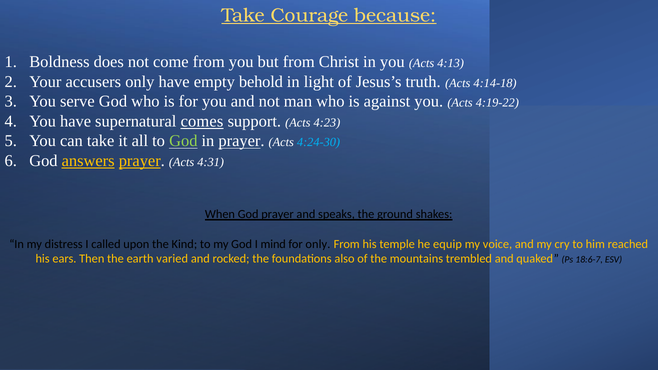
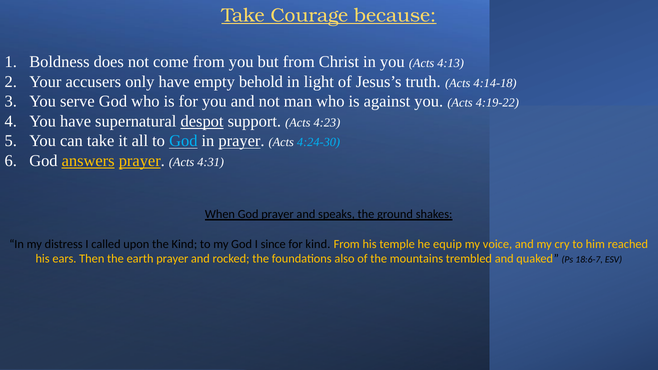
comes: comes -> despot
God at (183, 141) colour: light green -> light blue
mind: mind -> since
for only: only -> kind
earth varied: varied -> prayer
